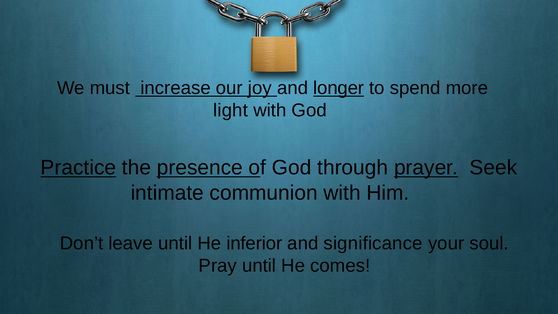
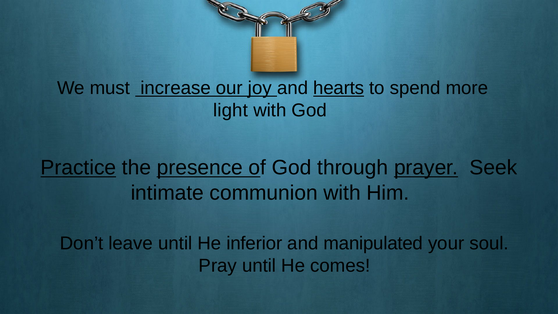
longer: longer -> hearts
significance: significance -> manipulated
